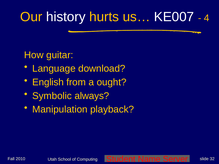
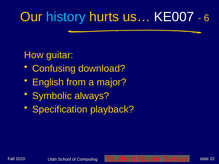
history colour: white -> light blue
4: 4 -> 6
Language: Language -> Confusing
ought: ought -> major
Manipulation: Manipulation -> Specification
